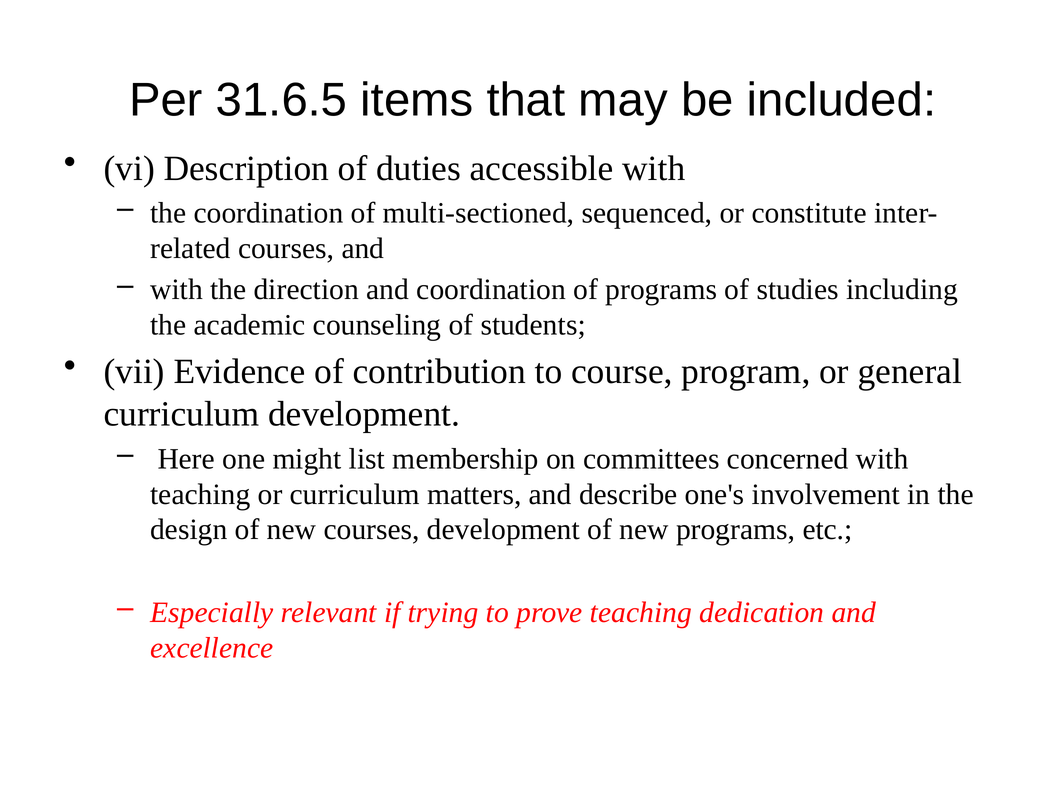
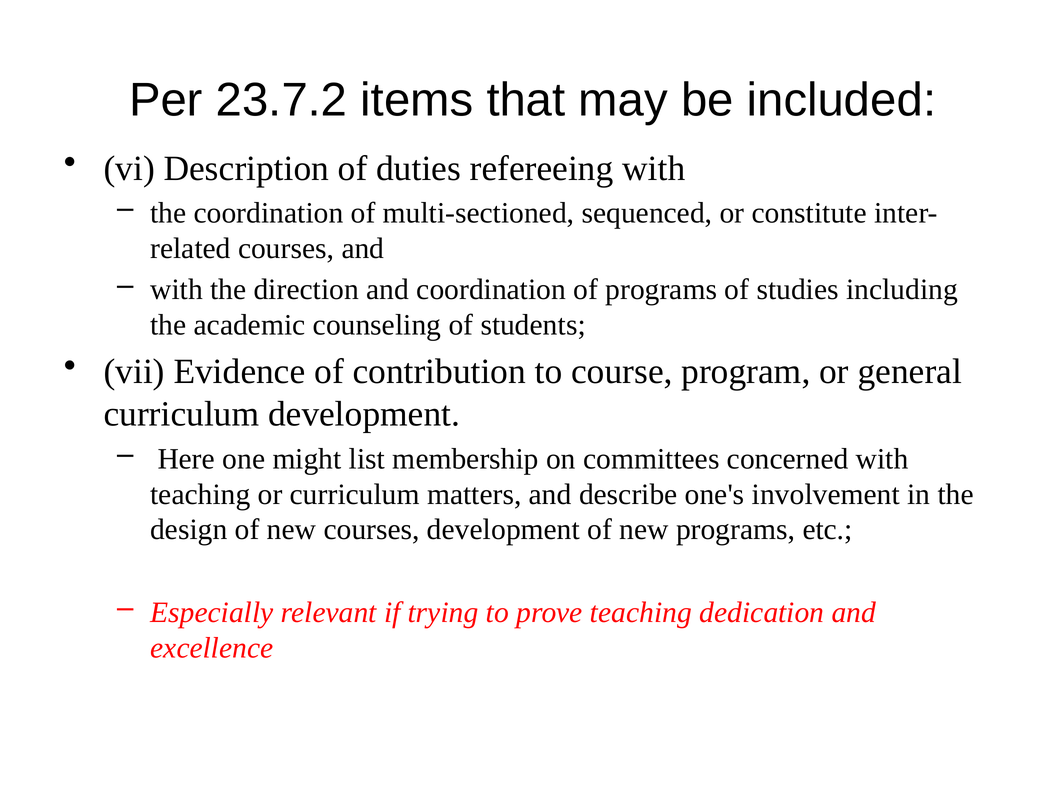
31.6.5: 31.6.5 -> 23.7.2
accessible: accessible -> refereeing
